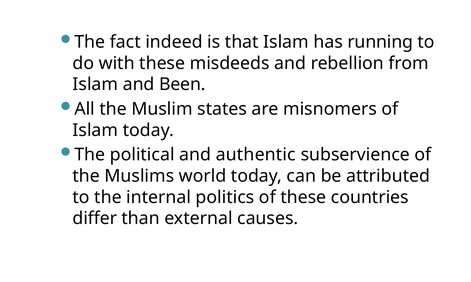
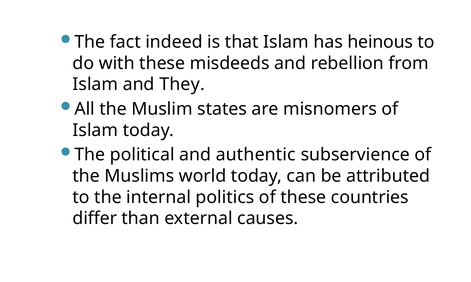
running: running -> heinous
Been: Been -> They
